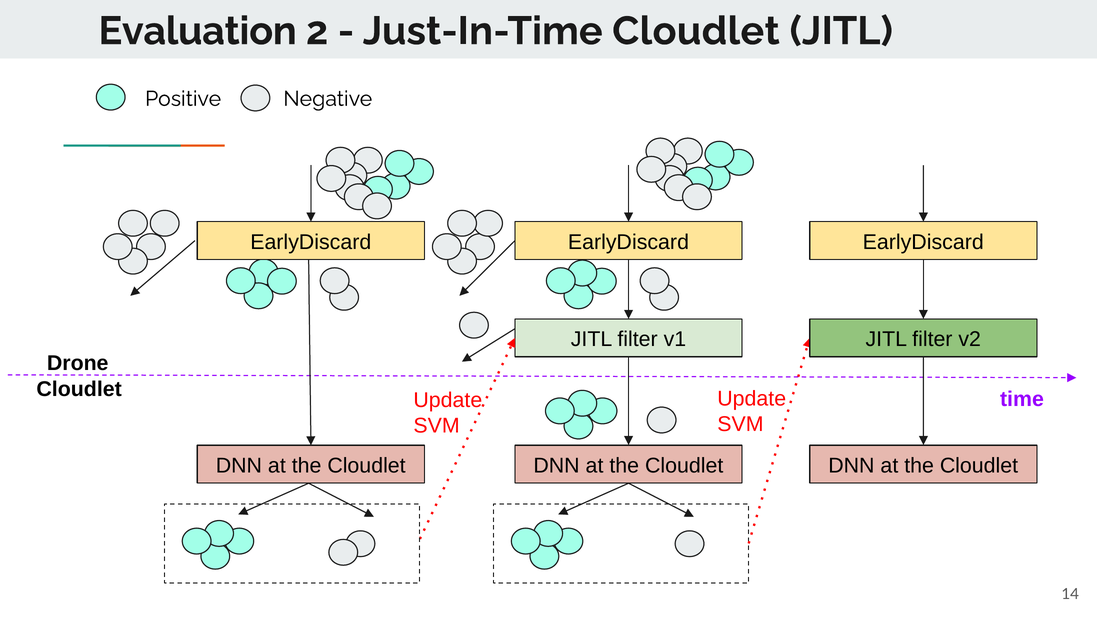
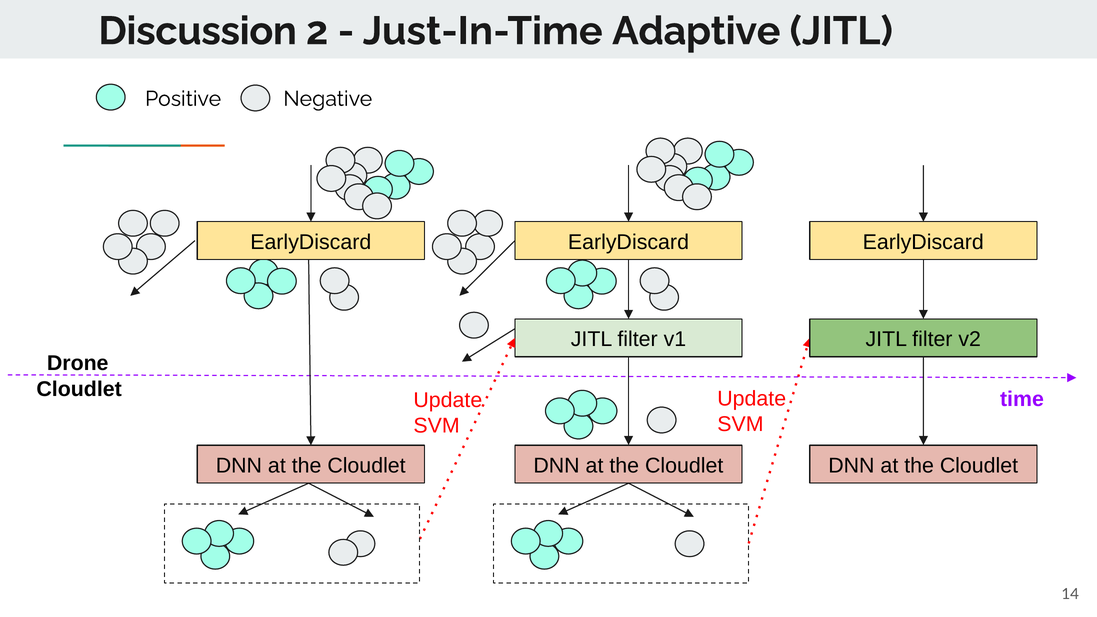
Evaluation: Evaluation -> Discussion
Just-In-Time Cloudlet: Cloudlet -> Adaptive
